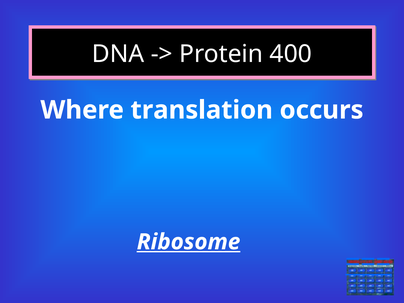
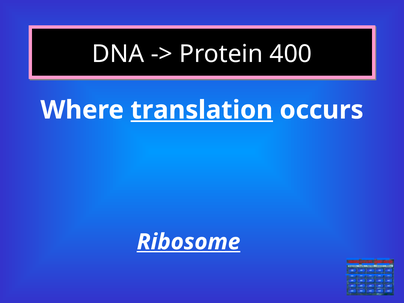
translation underline: none -> present
